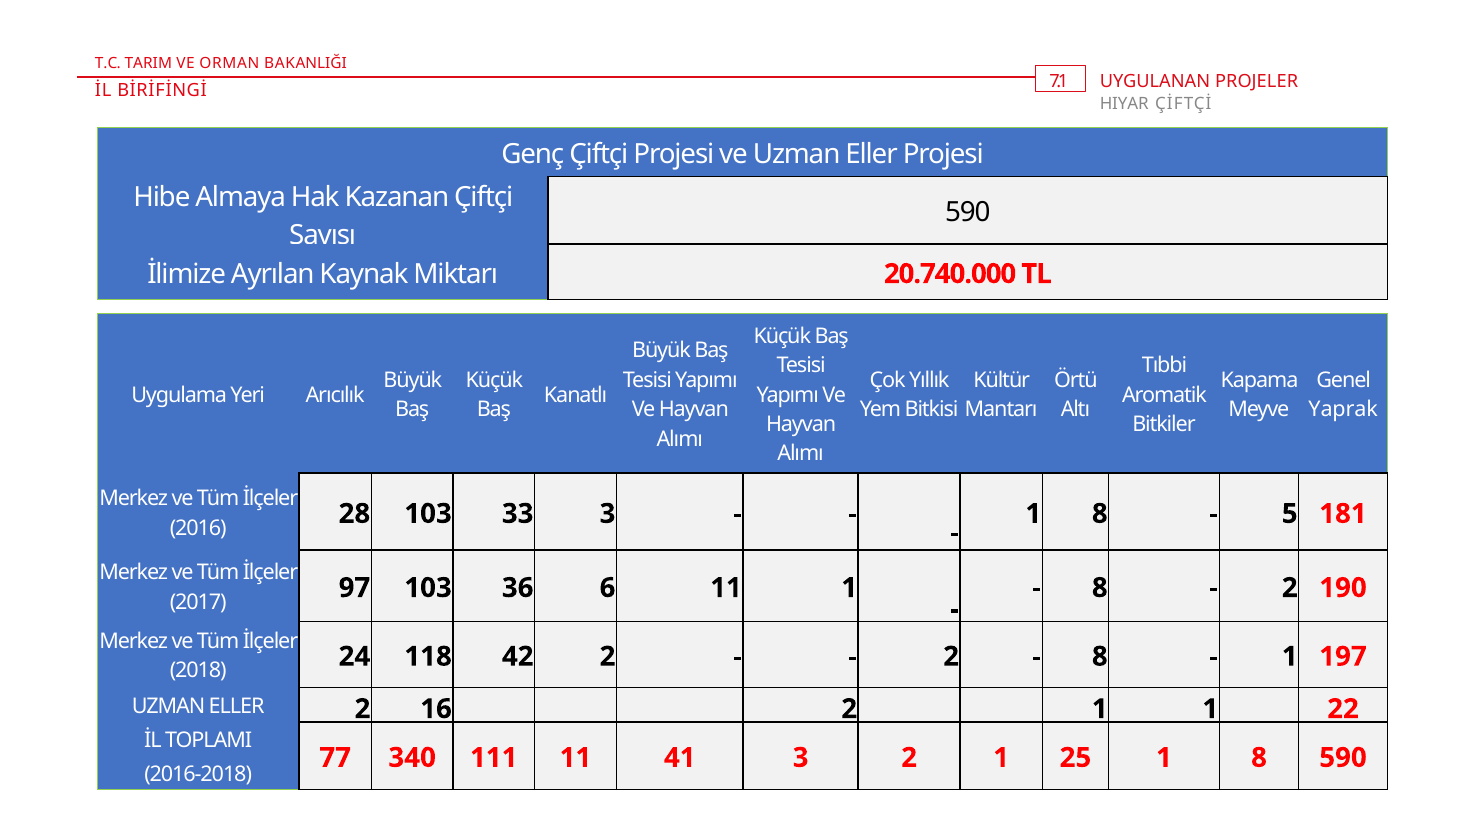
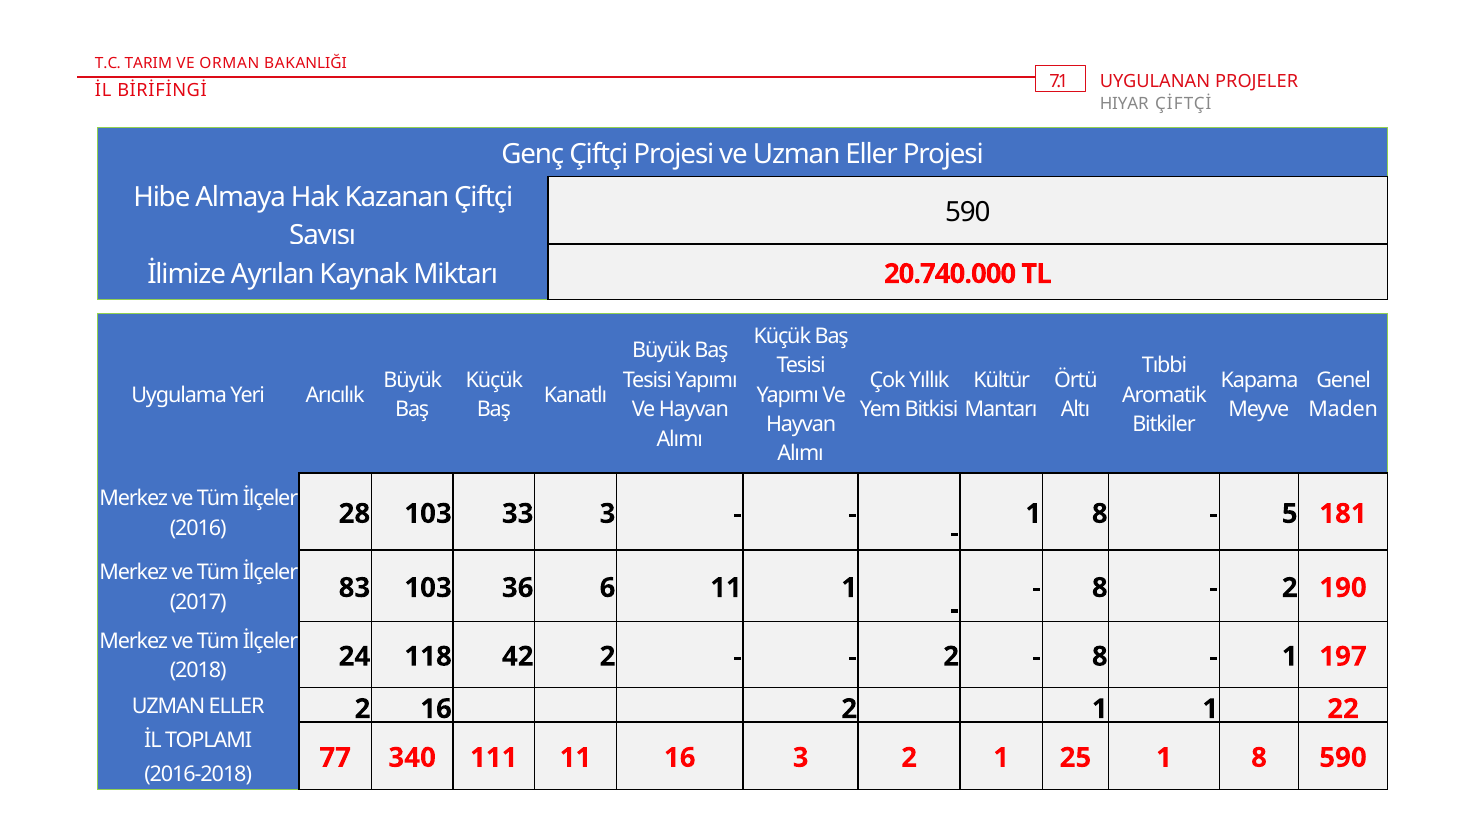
Yaprak: Yaprak -> Maden
97: 97 -> 83
11 41: 41 -> 16
